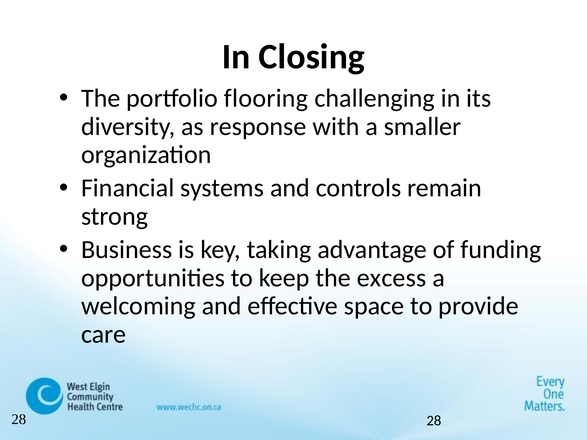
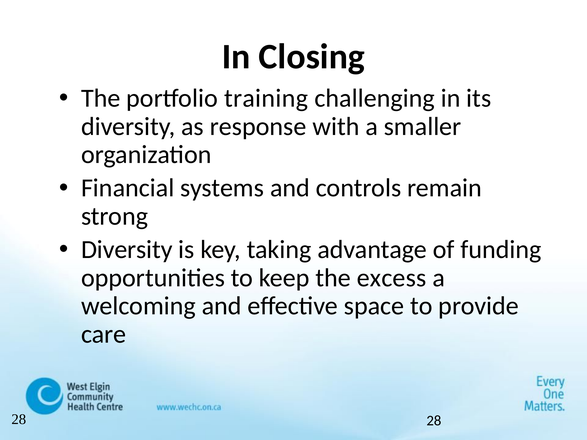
flooring: flooring -> training
Business at (127, 250): Business -> Diversity
